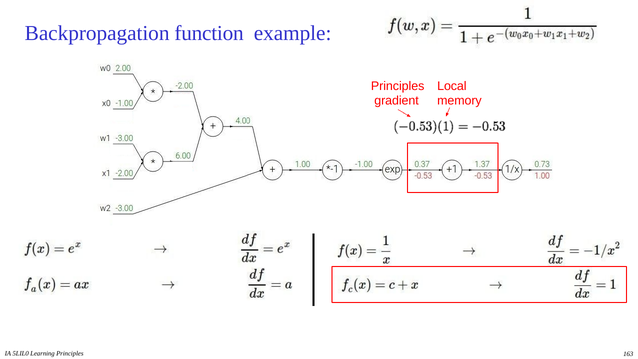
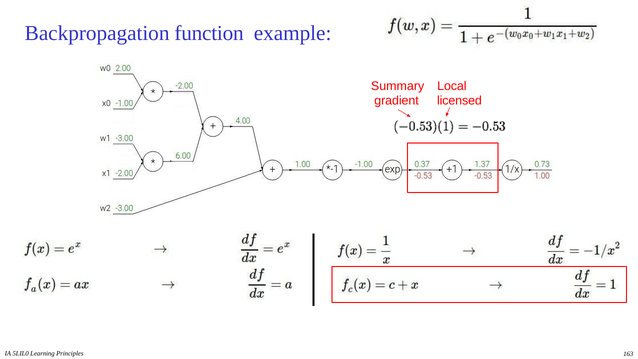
Principles at (398, 86): Principles -> Summary
memory: memory -> licensed
